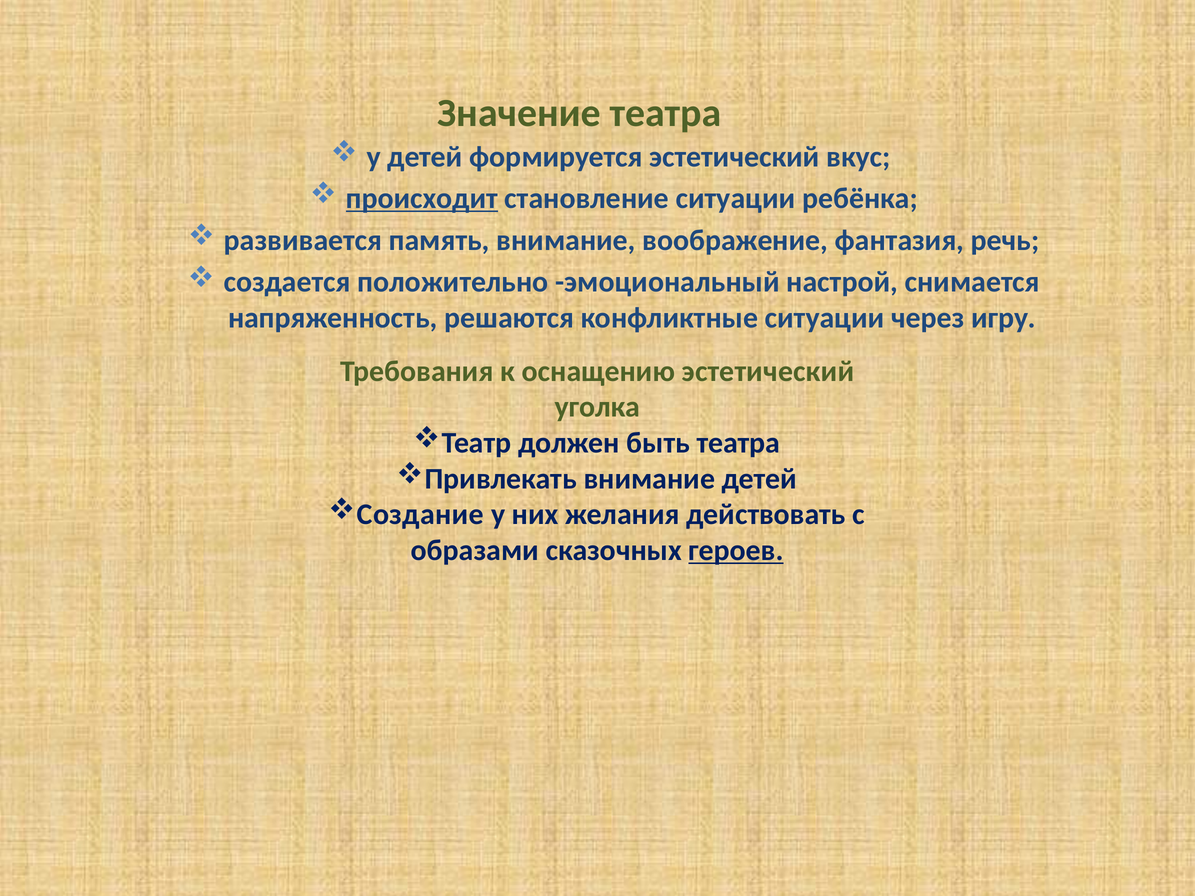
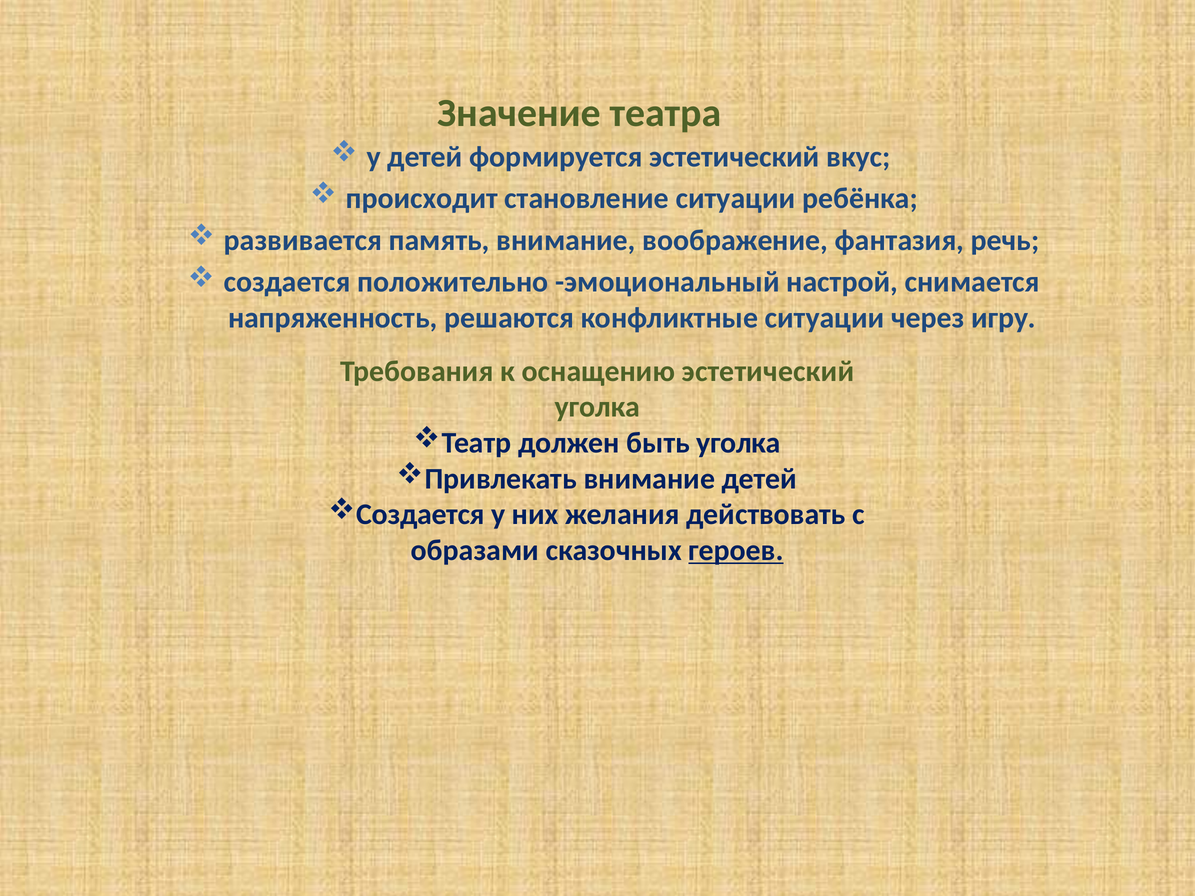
происходит underline: present -> none
быть театра: театра -> уголка
Создание at (420, 515): Создание -> Создается
